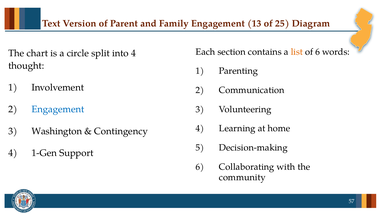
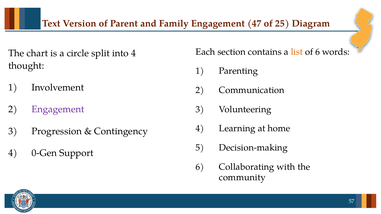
13: 13 -> 47
Engagement at (58, 109) colour: blue -> purple
Washington: Washington -> Progression
1-Gen: 1-Gen -> 0-Gen
